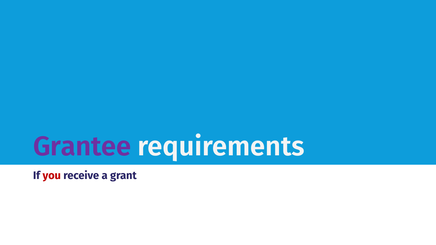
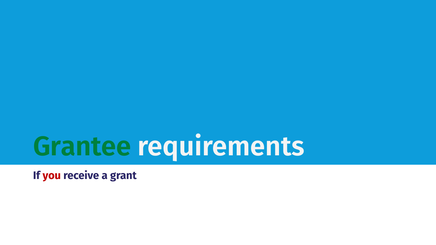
Grantee colour: purple -> green
